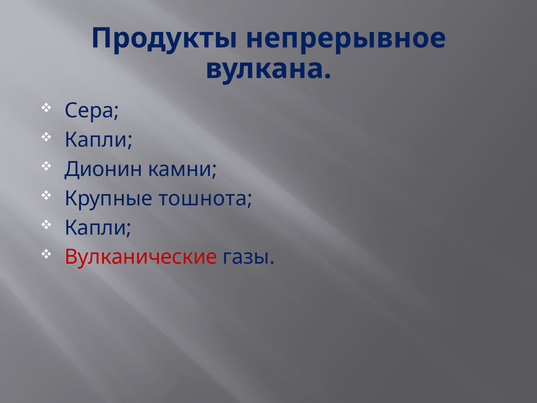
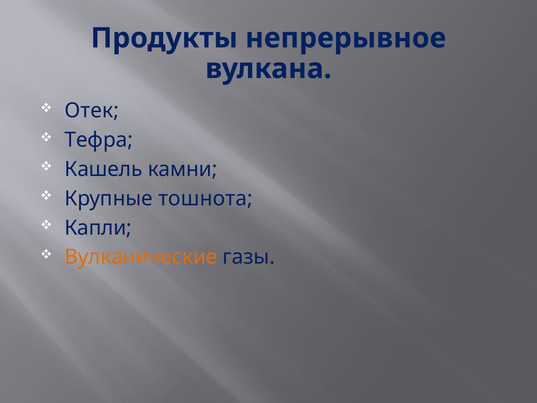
Сера: Сера -> Отек
Капли at (99, 140): Капли -> Тефра
Дионин: Дионин -> Кашель
Вулканические colour: red -> orange
